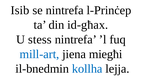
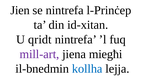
Isib: Isib -> Jien
id-għax: id-għax -> id-xitan
stess: stess -> qridt
mill-art colour: blue -> purple
